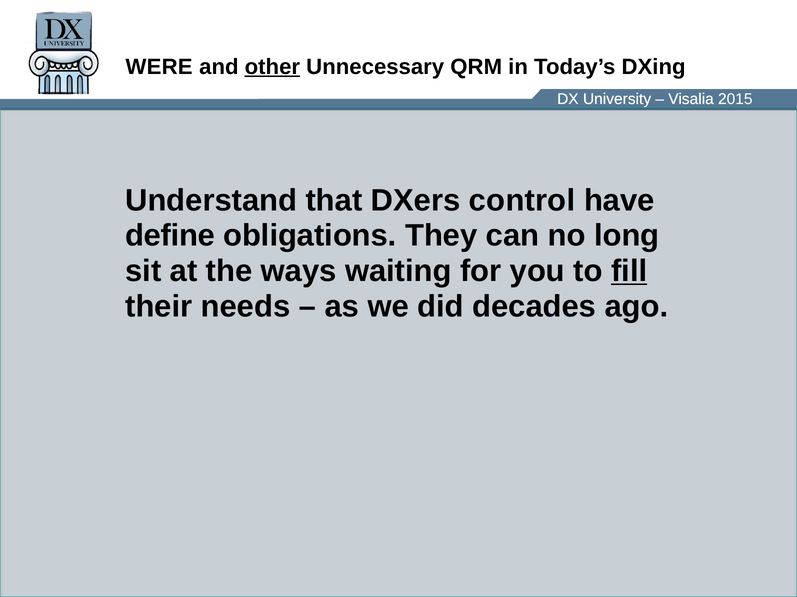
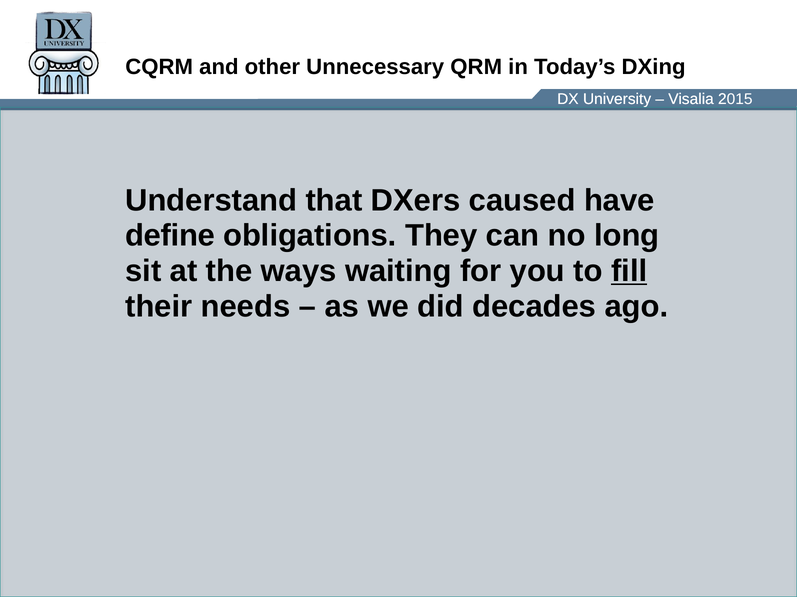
WERE: WERE -> CQRM
other underline: present -> none
control: control -> caused
